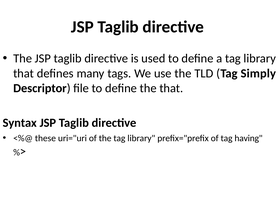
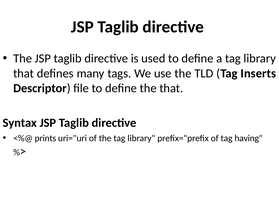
Simply: Simply -> Inserts
these: these -> prints
